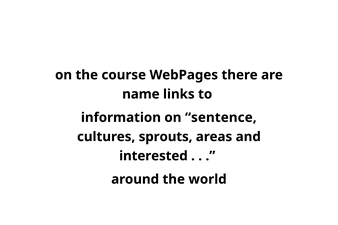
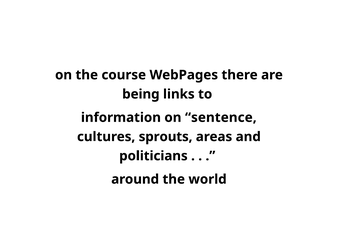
name: name -> being
interested: interested -> politicians
